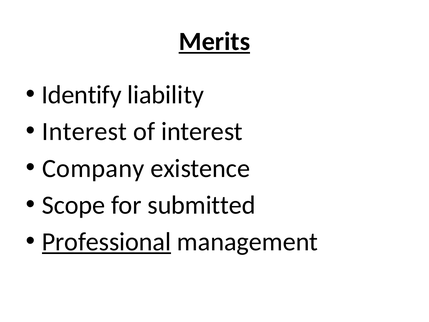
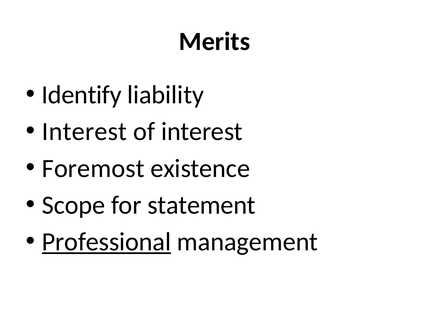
Merits underline: present -> none
Company: Company -> Foremost
submitted: submitted -> statement
